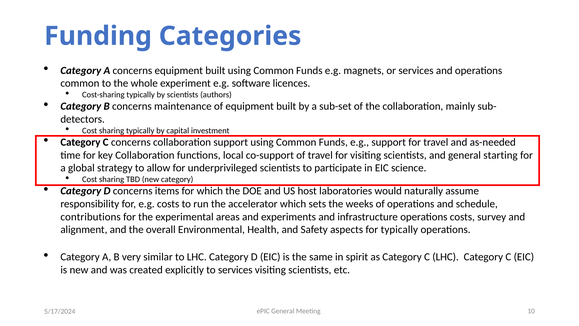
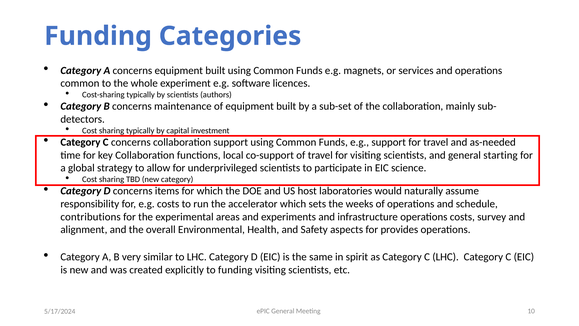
for typically: typically -> provides
to services: services -> funding
